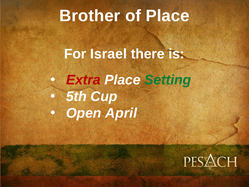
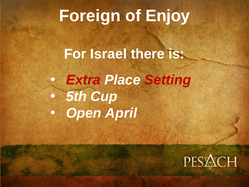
Brother: Brother -> Foreign
of Place: Place -> Enjoy
Setting colour: green -> red
